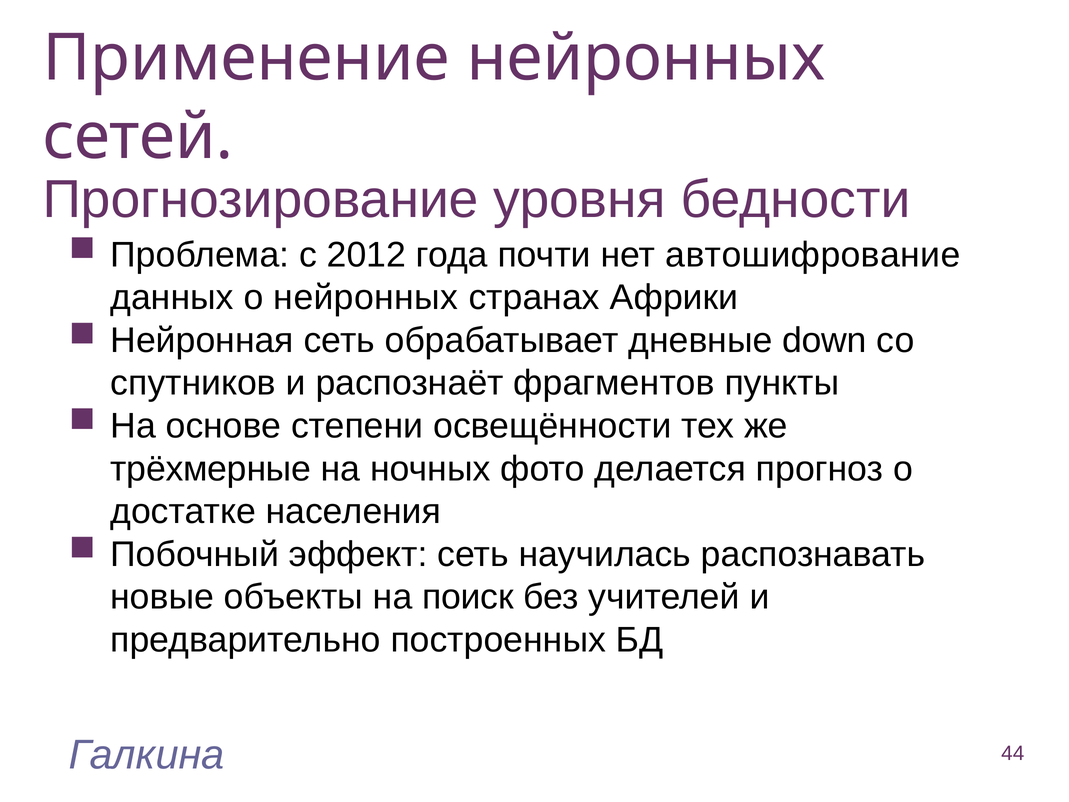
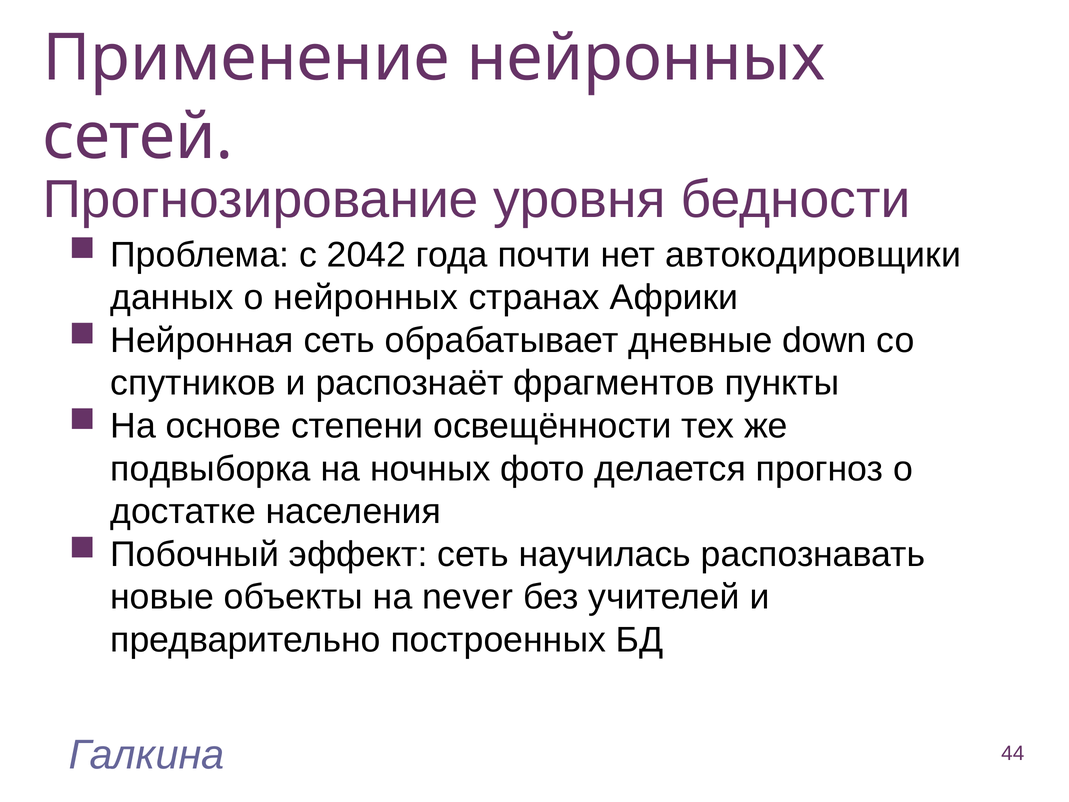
2012: 2012 -> 2042
автошифрование: автошифрование -> автокодировщики
трёхмерные: трёхмерные -> подвыборка
поиск: поиск -> never
